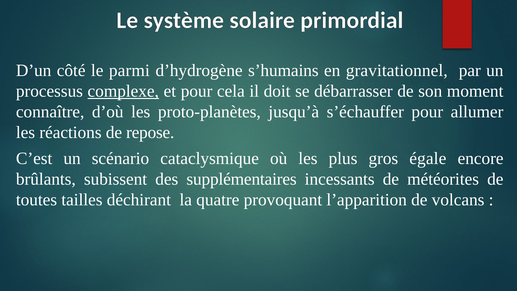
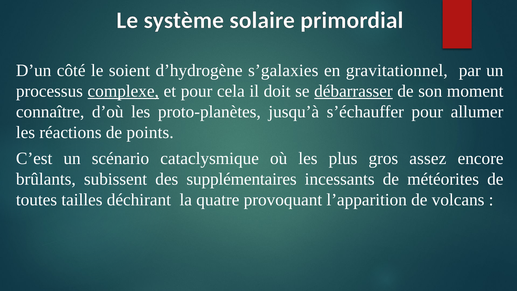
parmi: parmi -> soient
s’humains: s’humains -> s’galaxies
débarrasser underline: none -> present
repose: repose -> points
égale: égale -> assez
